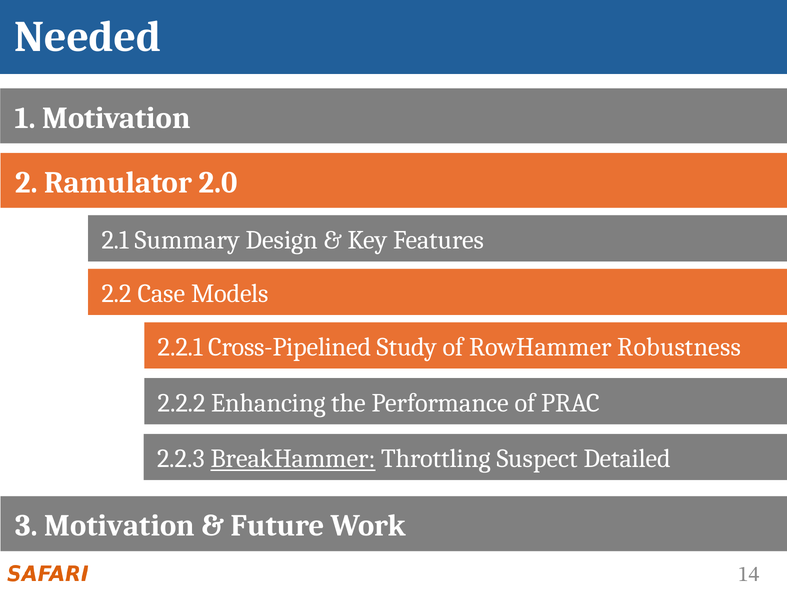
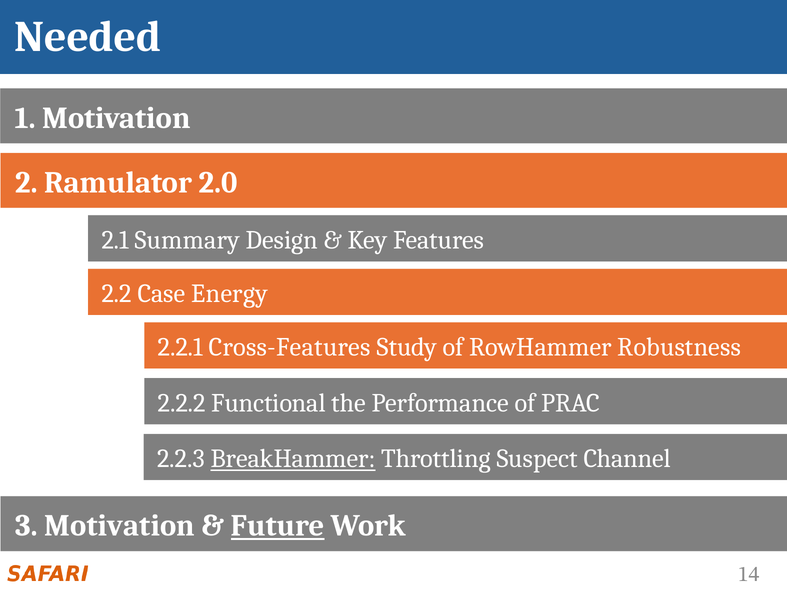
Models: Models -> Energy
Cross-Pipelined: Cross-Pipelined -> Cross-Features
Enhancing: Enhancing -> Functional
Detailed: Detailed -> Channel
Future underline: none -> present
